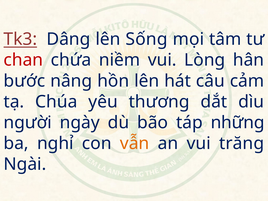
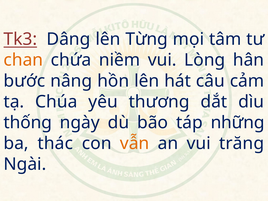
Sống: Sống -> Từng
chan colour: red -> orange
người: người -> thống
nghỉ: nghỉ -> thác
